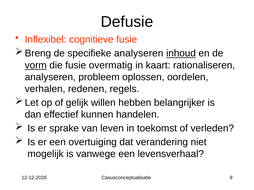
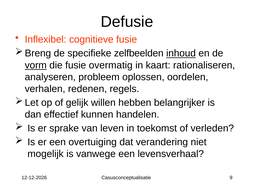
specifieke analyseren: analyseren -> zelfbeelden
